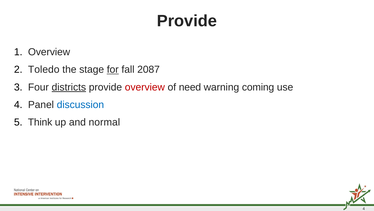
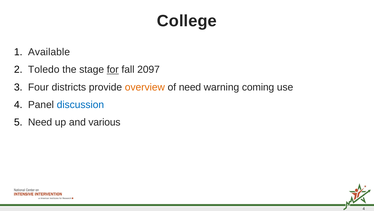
Provide at (187, 21): Provide -> College
Overview at (49, 52): Overview -> Available
2087: 2087 -> 2097
districts underline: present -> none
overview at (145, 87) colour: red -> orange
Think at (40, 122): Think -> Need
normal: normal -> various
